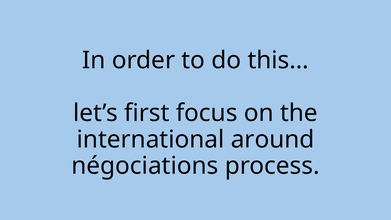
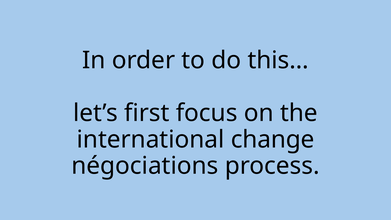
around: around -> change
